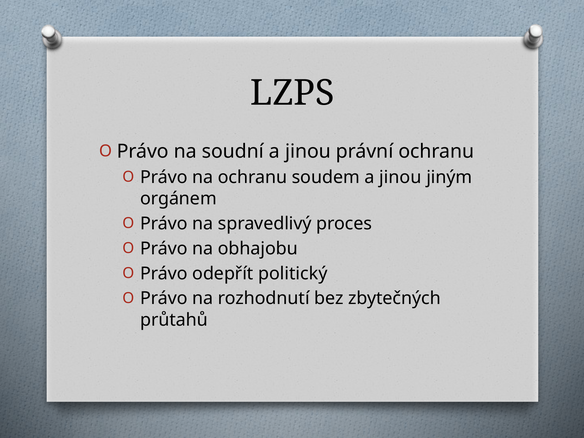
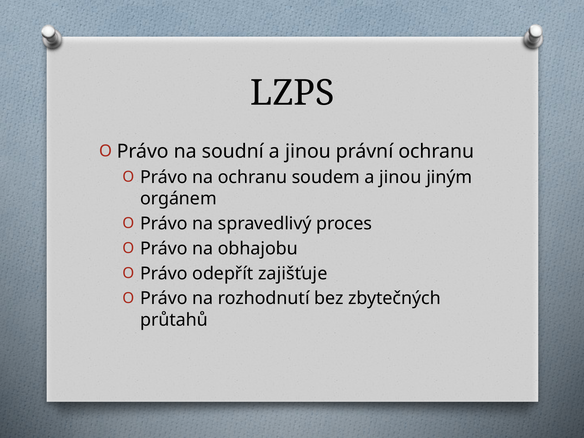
politický: politický -> zajišťuje
